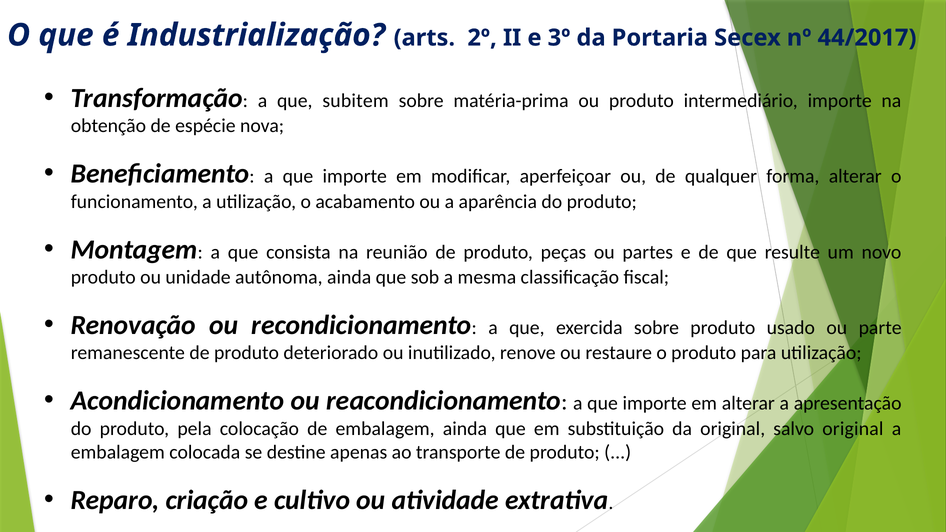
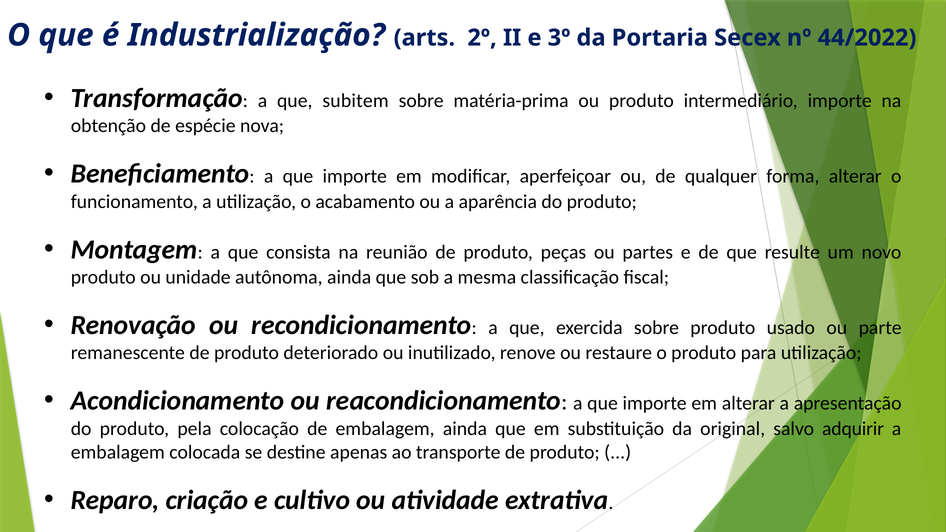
44/2017: 44/2017 -> 44/2022
salvo original: original -> adquirir
